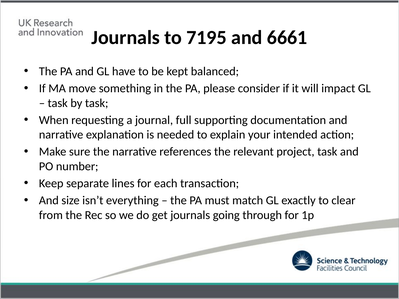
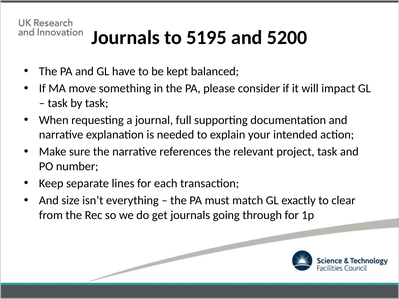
7195: 7195 -> 5195
6661: 6661 -> 5200
